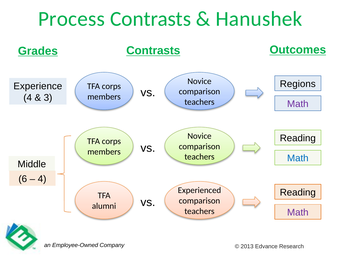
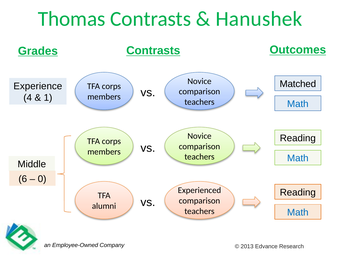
Process: Process -> Thomas
Regions: Regions -> Matched
3: 3 -> 1
Math at (298, 104) colour: purple -> blue
4 at (42, 179): 4 -> 0
Math at (298, 213) colour: purple -> blue
